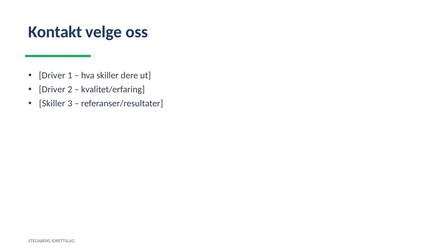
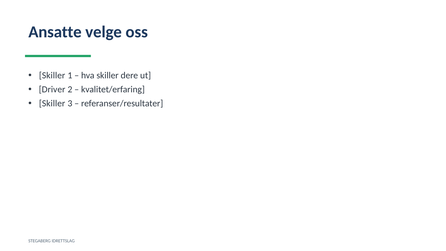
Kontakt: Kontakt -> Ansatte
Driver at (52, 76): Driver -> Skiller
